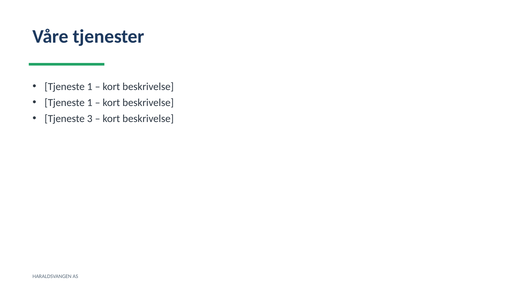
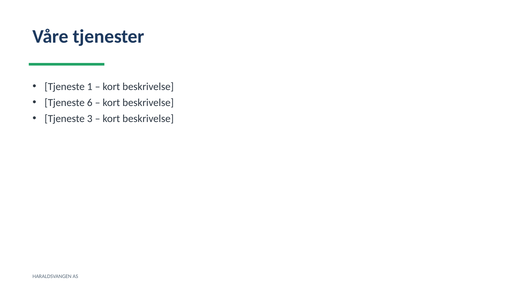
1 at (90, 103): 1 -> 6
